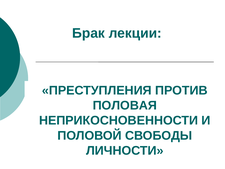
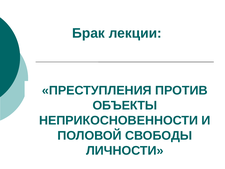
ПОЛОВАЯ: ПОЛОВАЯ -> ОБЪЕКТЫ
